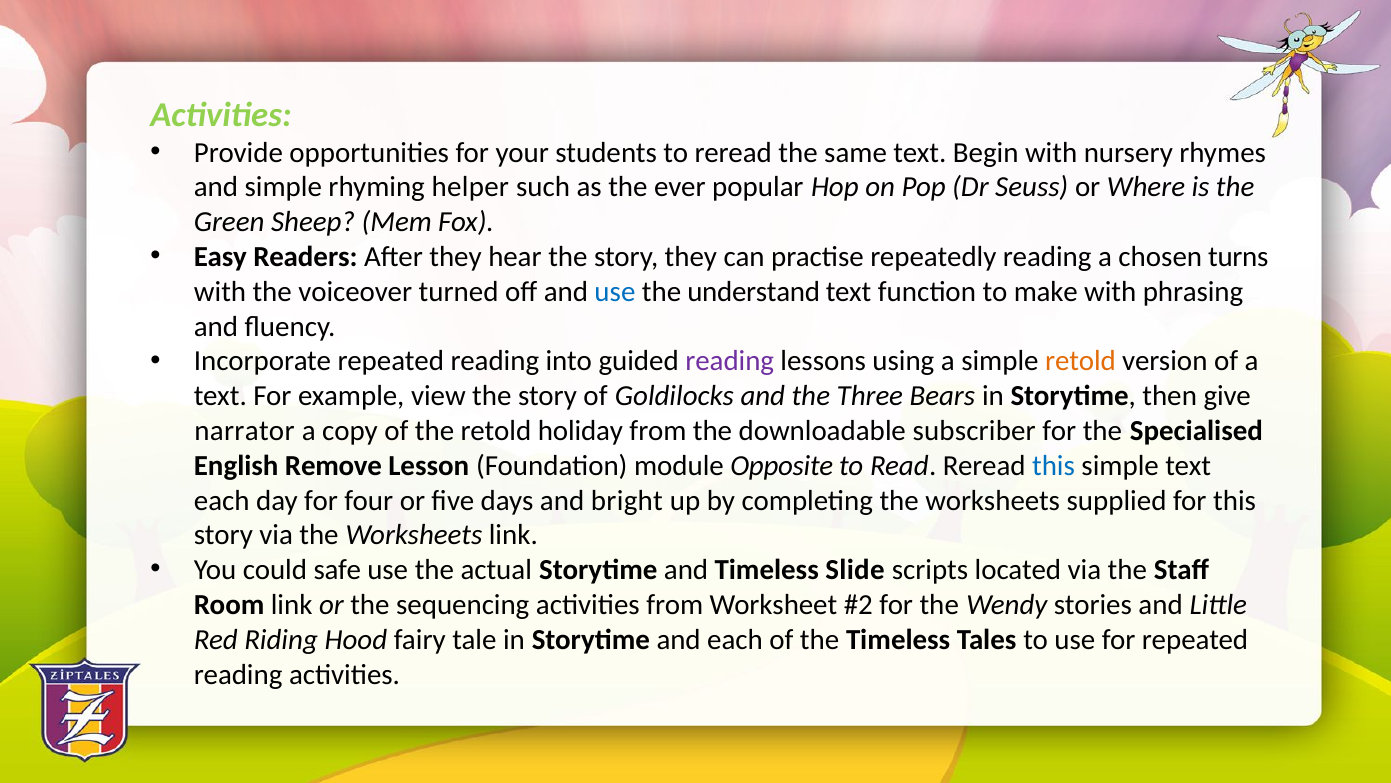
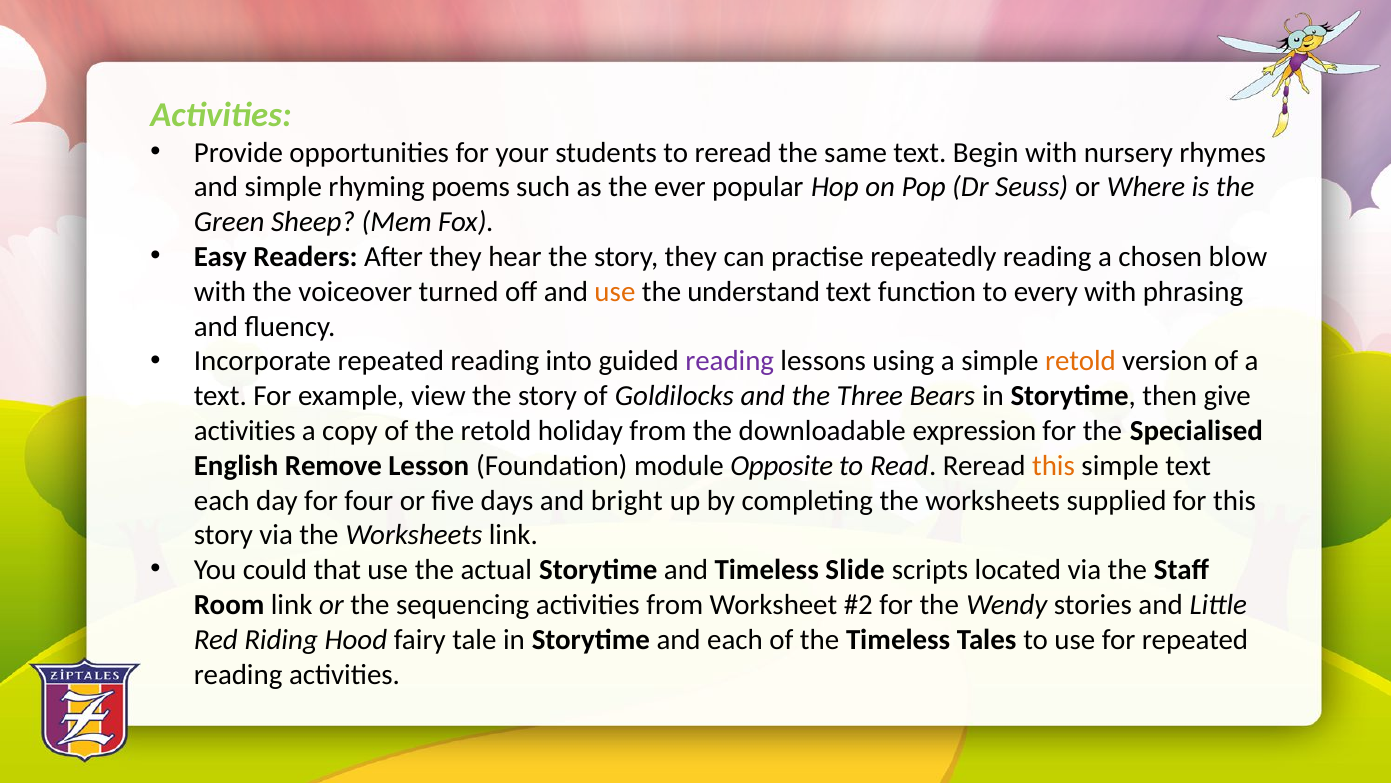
helper: helper -> poems
turns: turns -> blow
use at (615, 292) colour: blue -> orange
make: make -> every
narrator at (245, 431): narrator -> activities
subscriber: subscriber -> expression
this at (1054, 465) colour: blue -> orange
safe: safe -> that
